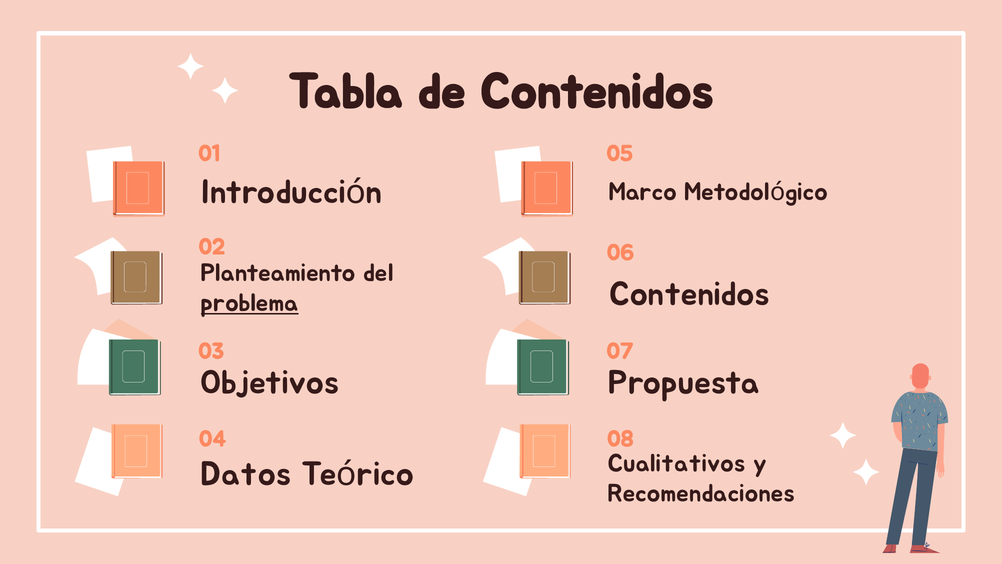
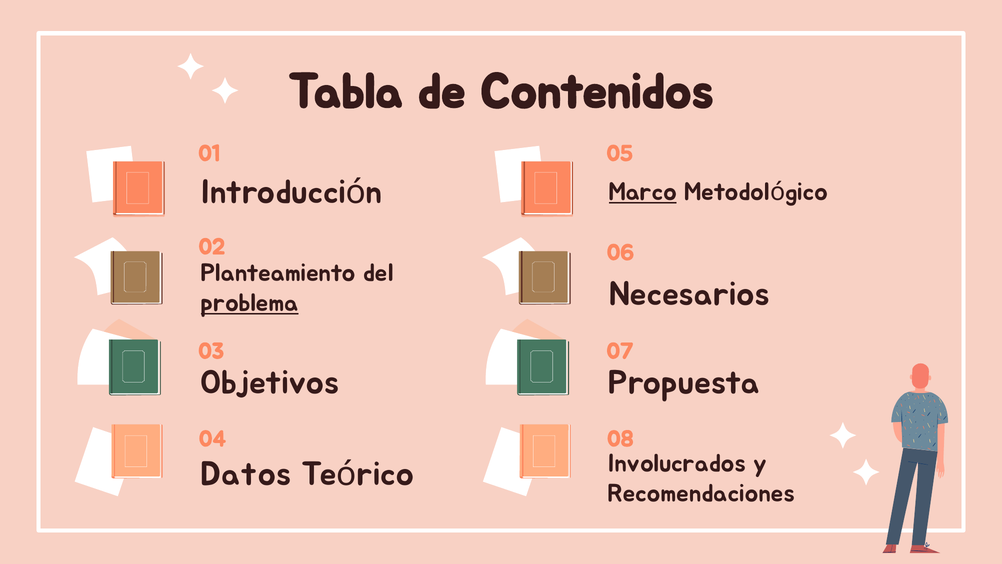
Marco underline: none -> present
Contenidos at (690, 294): Contenidos -> Necesarios
Cualitativos: Cualitativos -> Involucrados
